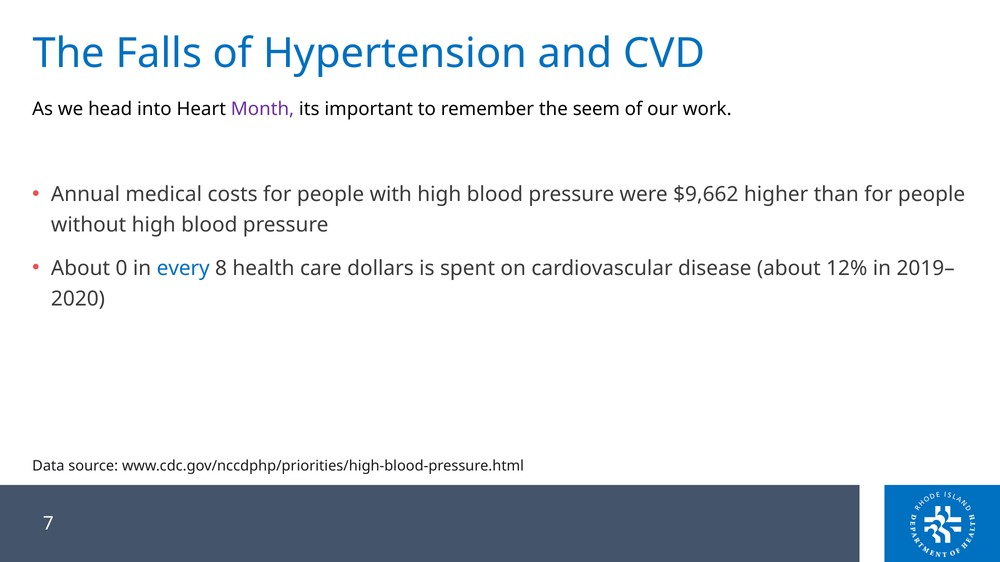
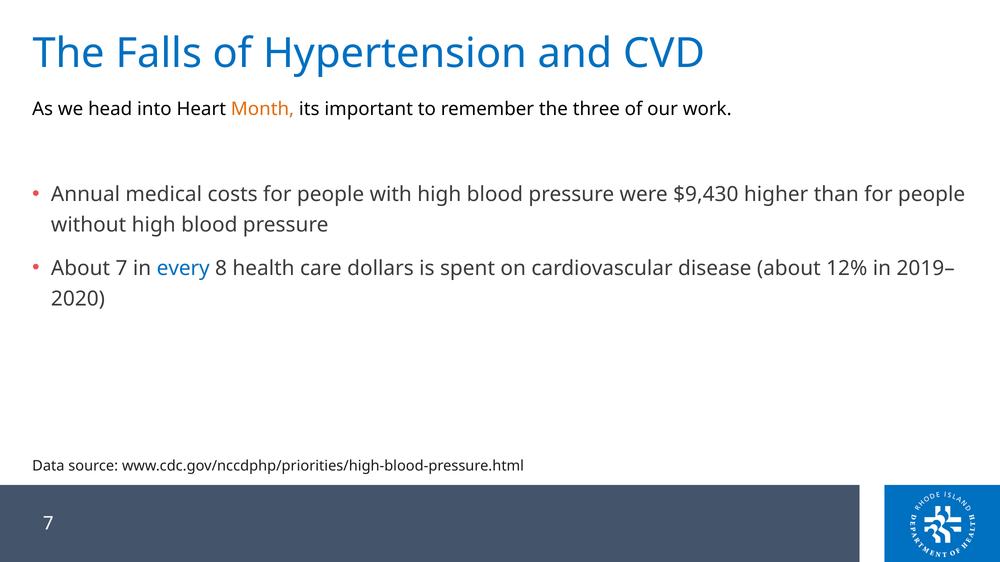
Month colour: purple -> orange
seem: seem -> three
$9,662: $9,662 -> $9,430
About 0: 0 -> 7
